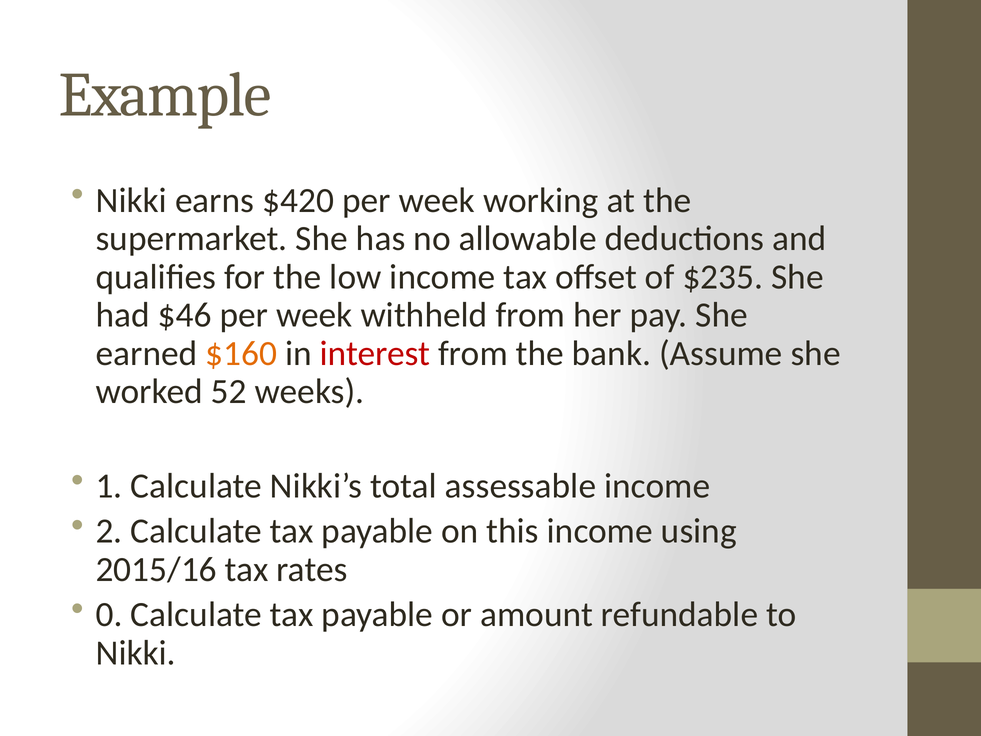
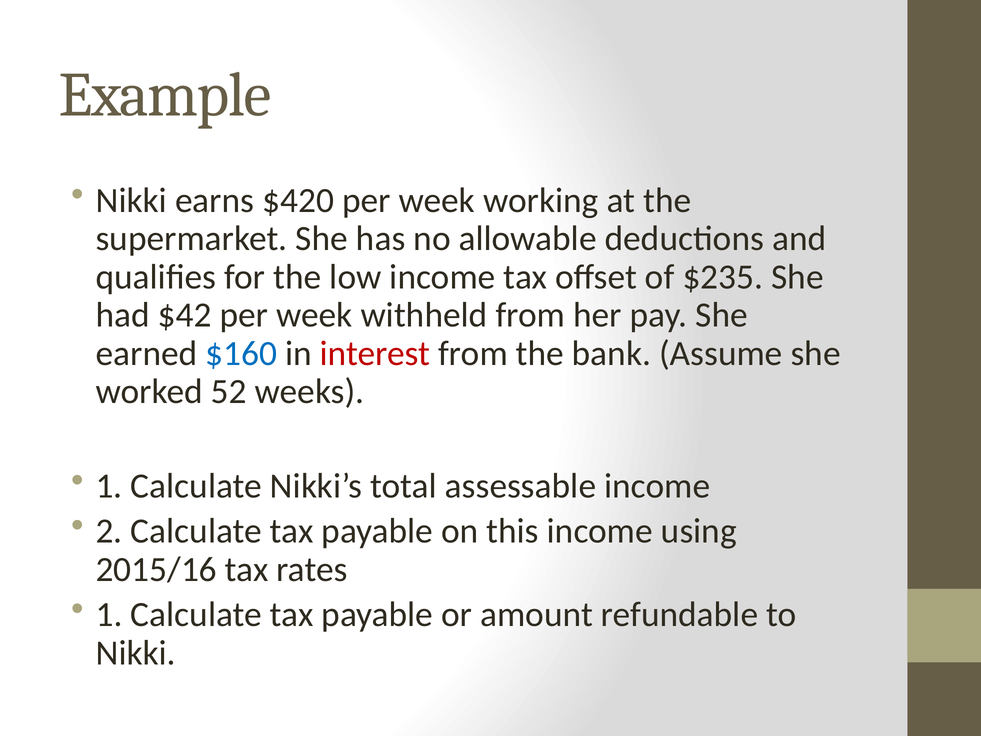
$46: $46 -> $42
$160 colour: orange -> blue
0 at (109, 614): 0 -> 1
